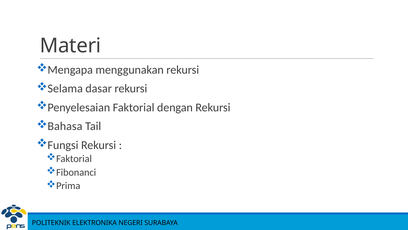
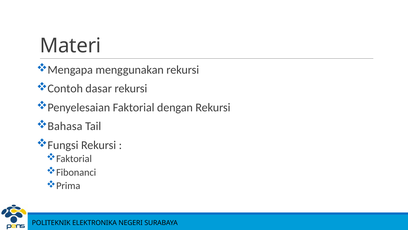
Selama: Selama -> Contoh
